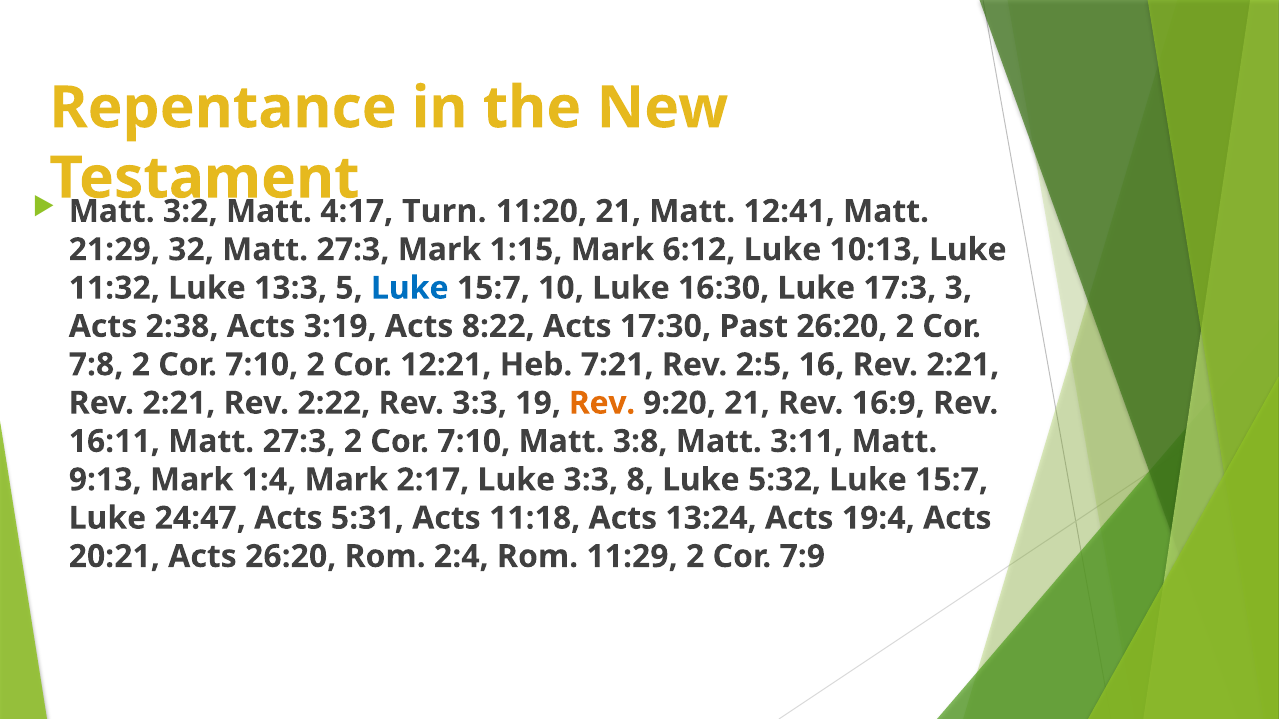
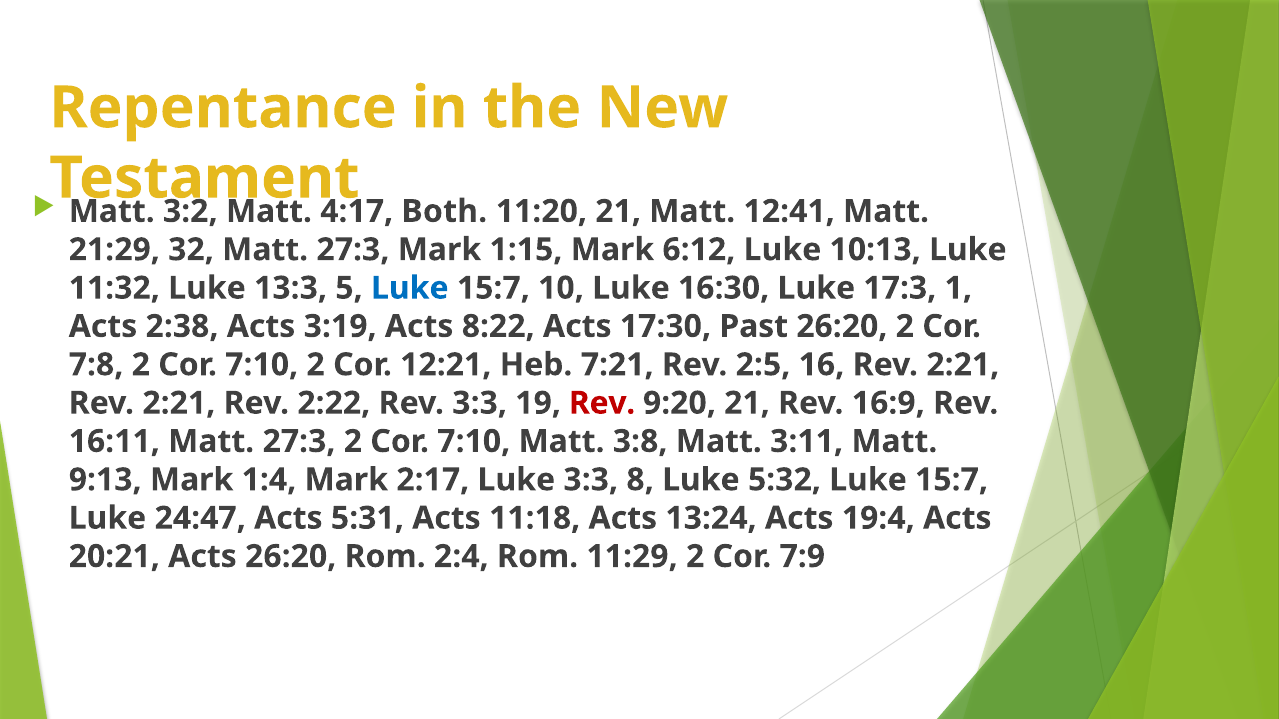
Turn: Turn -> Both
3: 3 -> 1
Rev at (602, 403) colour: orange -> red
